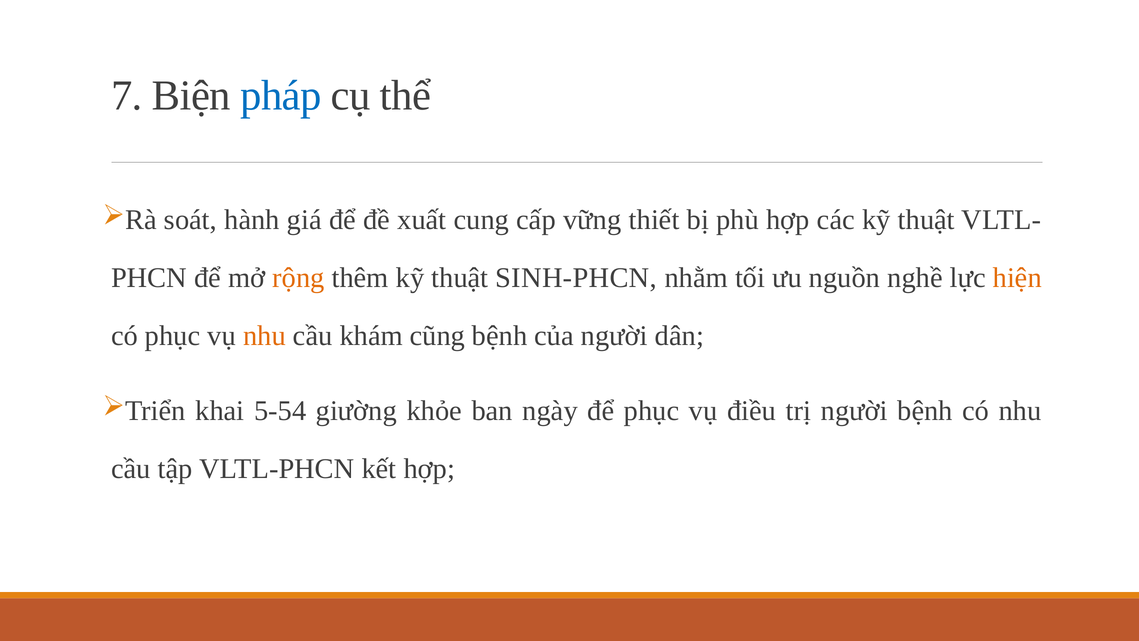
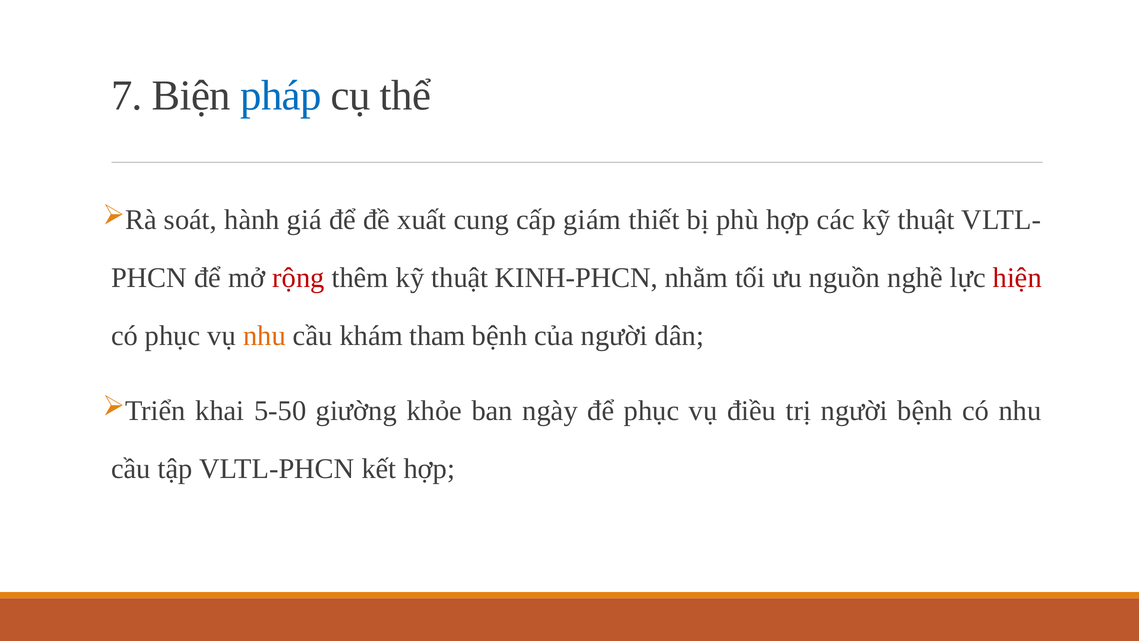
vững: vững -> giám
rộng colour: orange -> red
SINH-PHCN: SINH-PHCN -> KINH-PHCN
hiện colour: orange -> red
cũng: cũng -> tham
5-54: 5-54 -> 5-50
